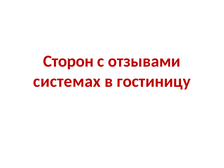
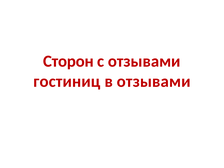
системах: системах -> гостиниц
в гостиницу: гостиницу -> отзывами
